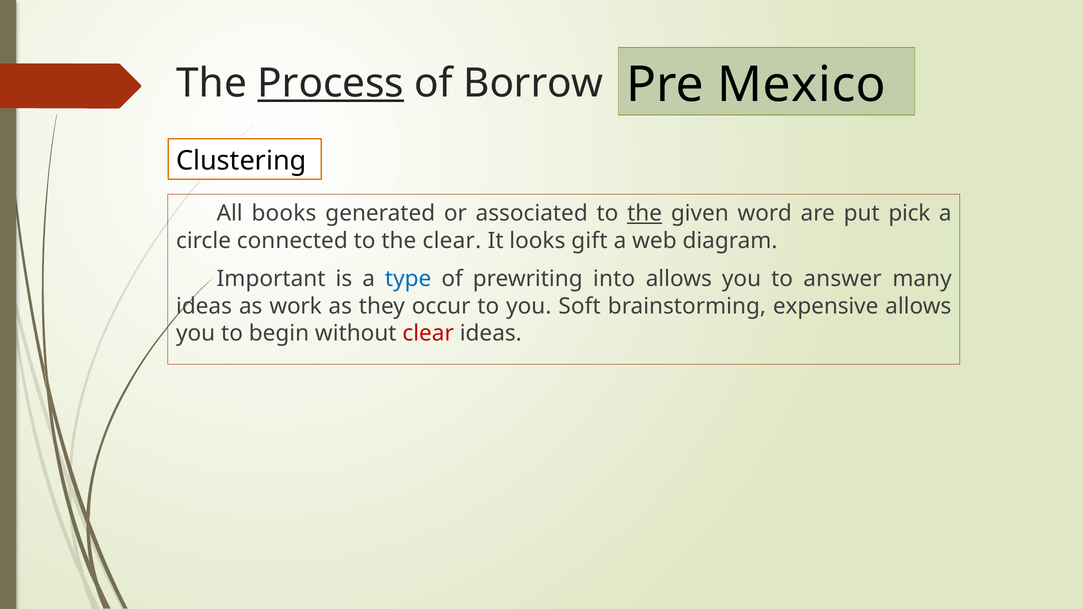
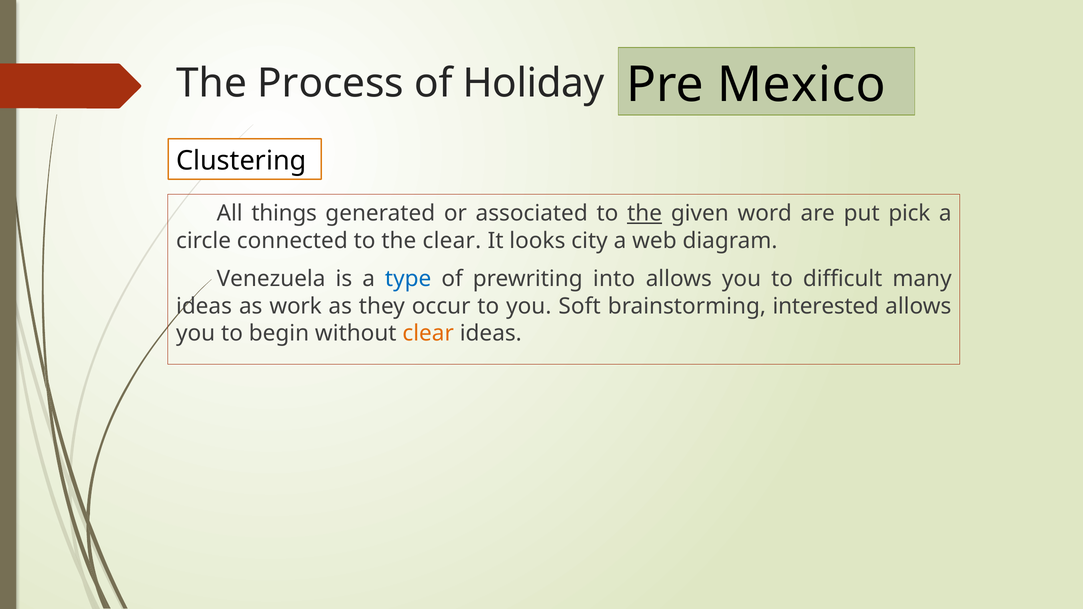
Process underline: present -> none
Borrow: Borrow -> Holiday
books: books -> things
gift: gift -> city
Important: Important -> Venezuela
answer: answer -> difficult
expensive: expensive -> interested
clear at (428, 333) colour: red -> orange
